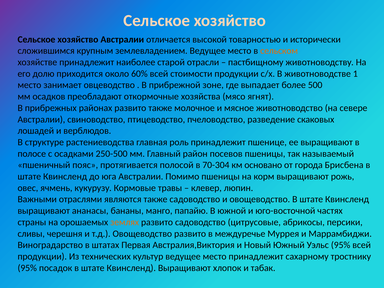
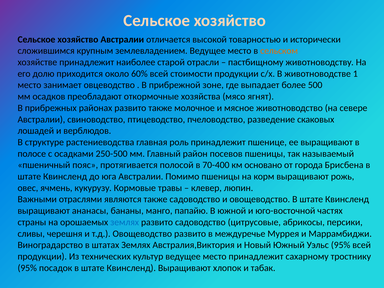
70-304: 70-304 -> 70-400
землях at (125, 222) colour: orange -> blue
штатах Первая: Первая -> Землях
